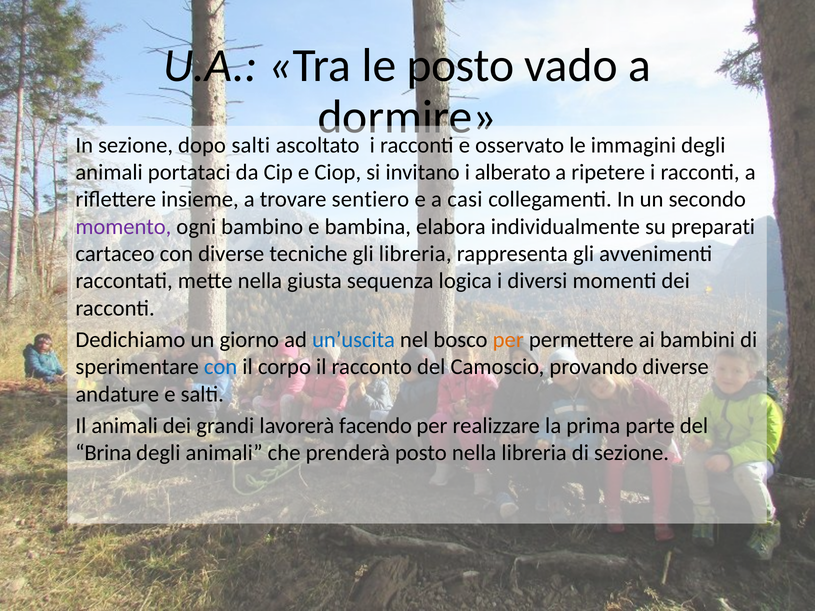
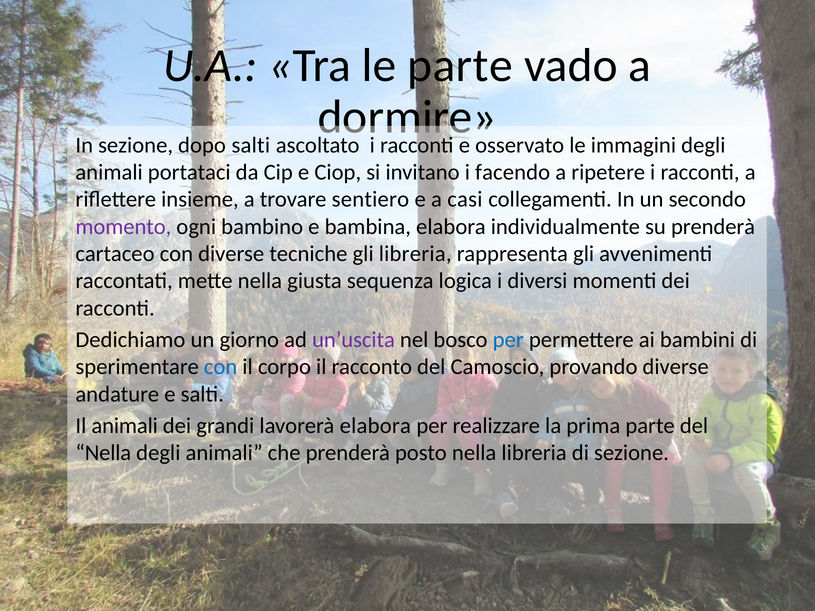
le posto: posto -> parte
alberato: alberato -> facendo
su preparati: preparati -> prenderà
un’uscita colour: blue -> purple
per at (508, 340) colour: orange -> blue
lavorerà facendo: facendo -> elabora
Brina at (103, 453): Brina -> Nella
